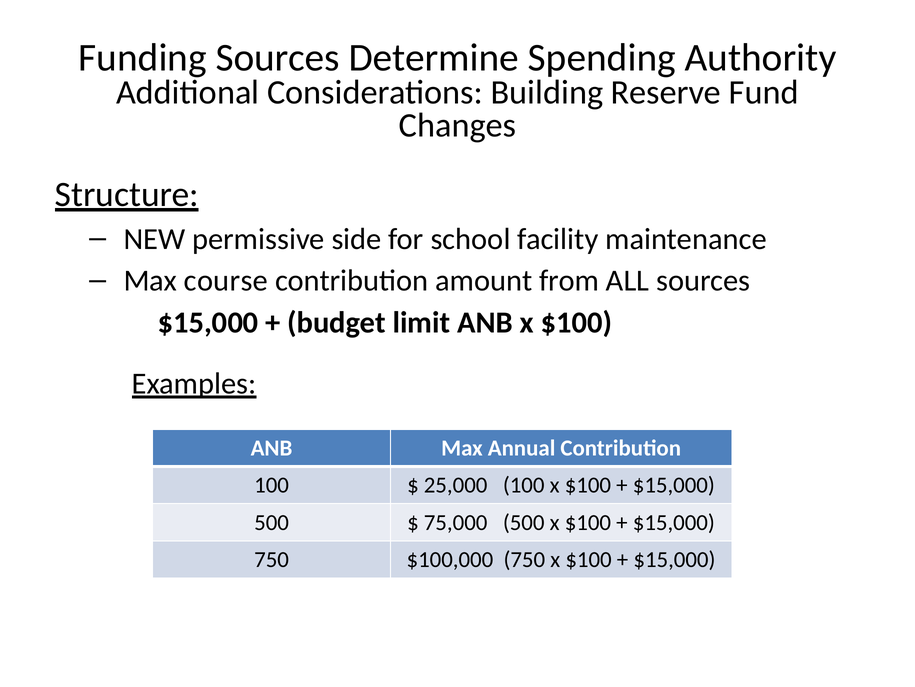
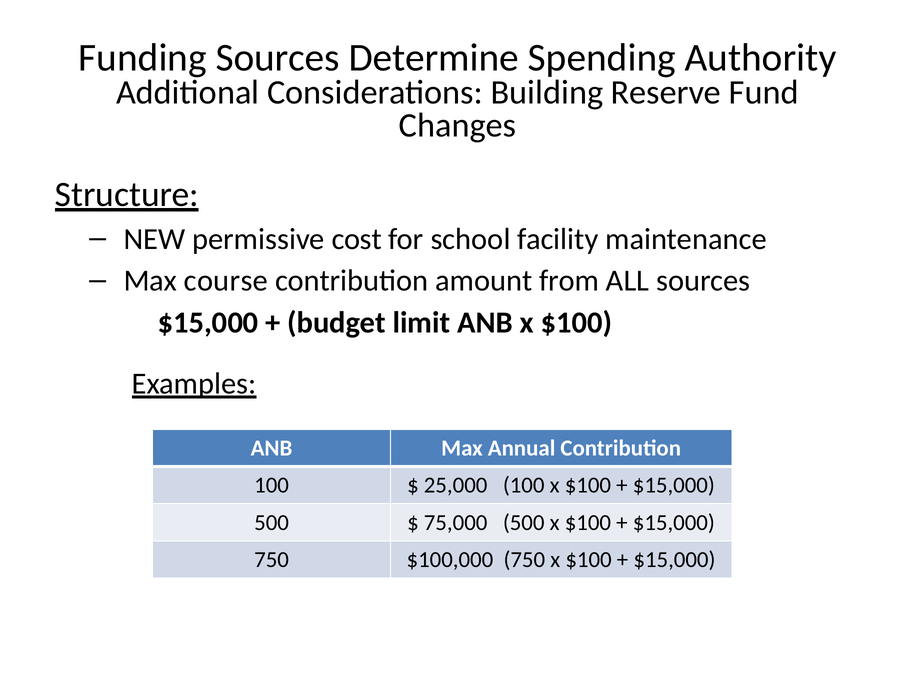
side: side -> cost
